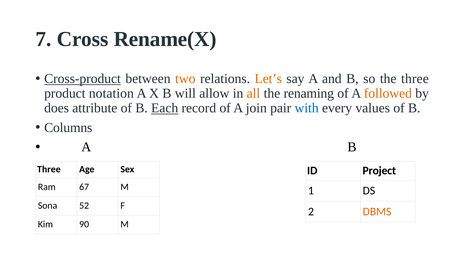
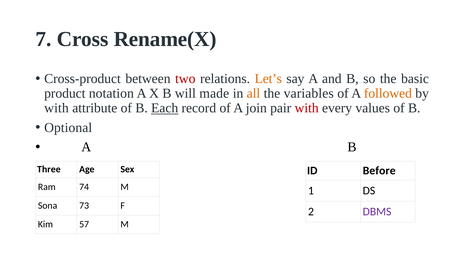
Cross-product underline: present -> none
two colour: orange -> red
the three: three -> basic
allow: allow -> made
renaming: renaming -> variables
does at (57, 108): does -> with
with at (307, 108) colour: blue -> red
Columns: Columns -> Optional
Project: Project -> Before
67: 67 -> 74
52: 52 -> 73
DBMS colour: orange -> purple
90: 90 -> 57
